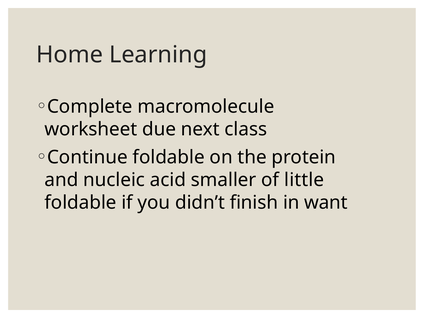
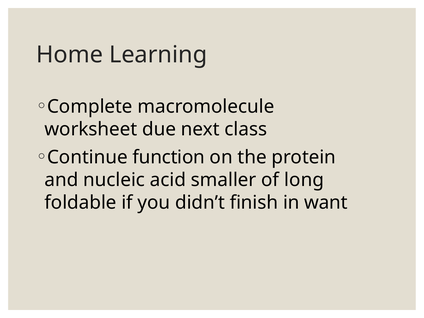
Continue foldable: foldable -> function
little: little -> long
